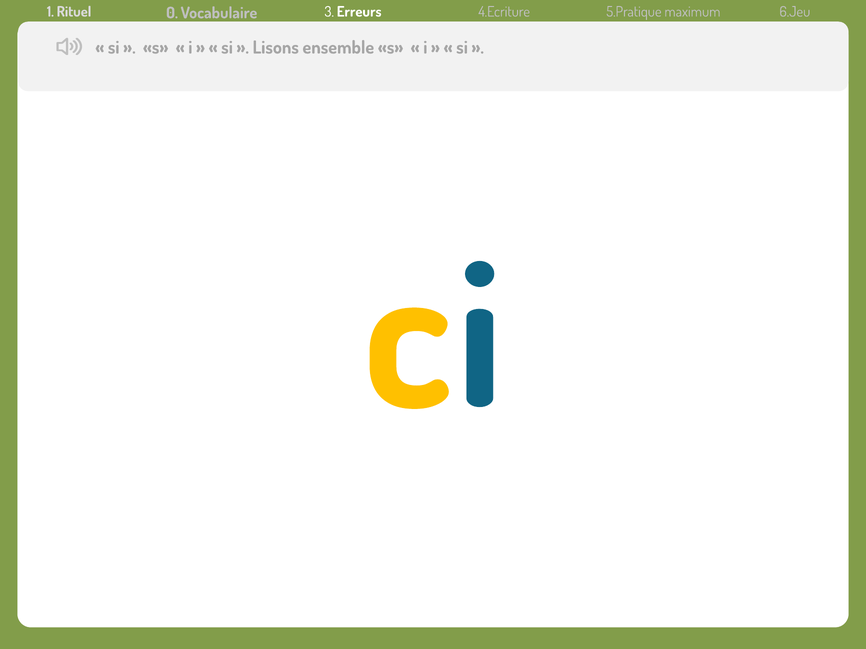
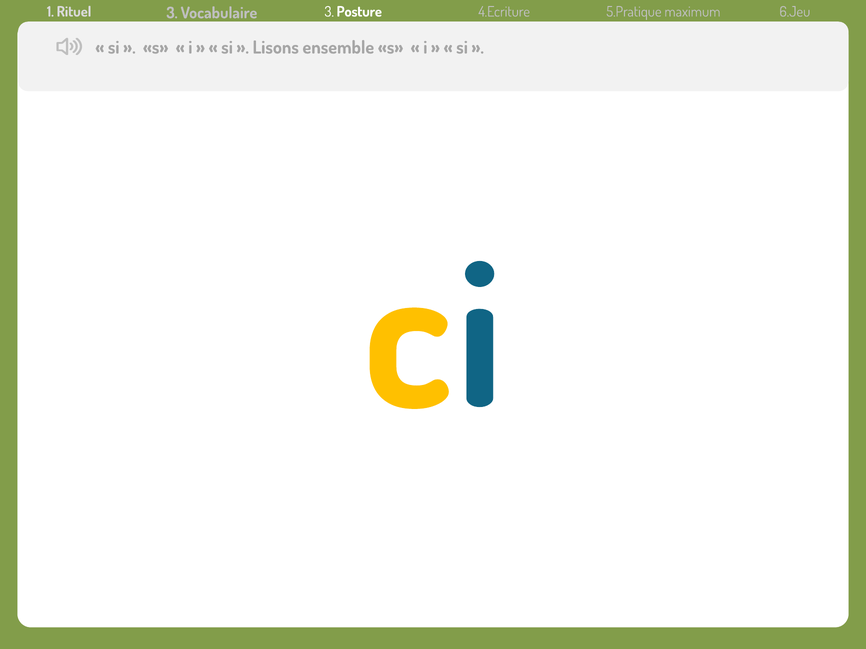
Rituel 0: 0 -> 3
Erreurs: Erreurs -> Posture
